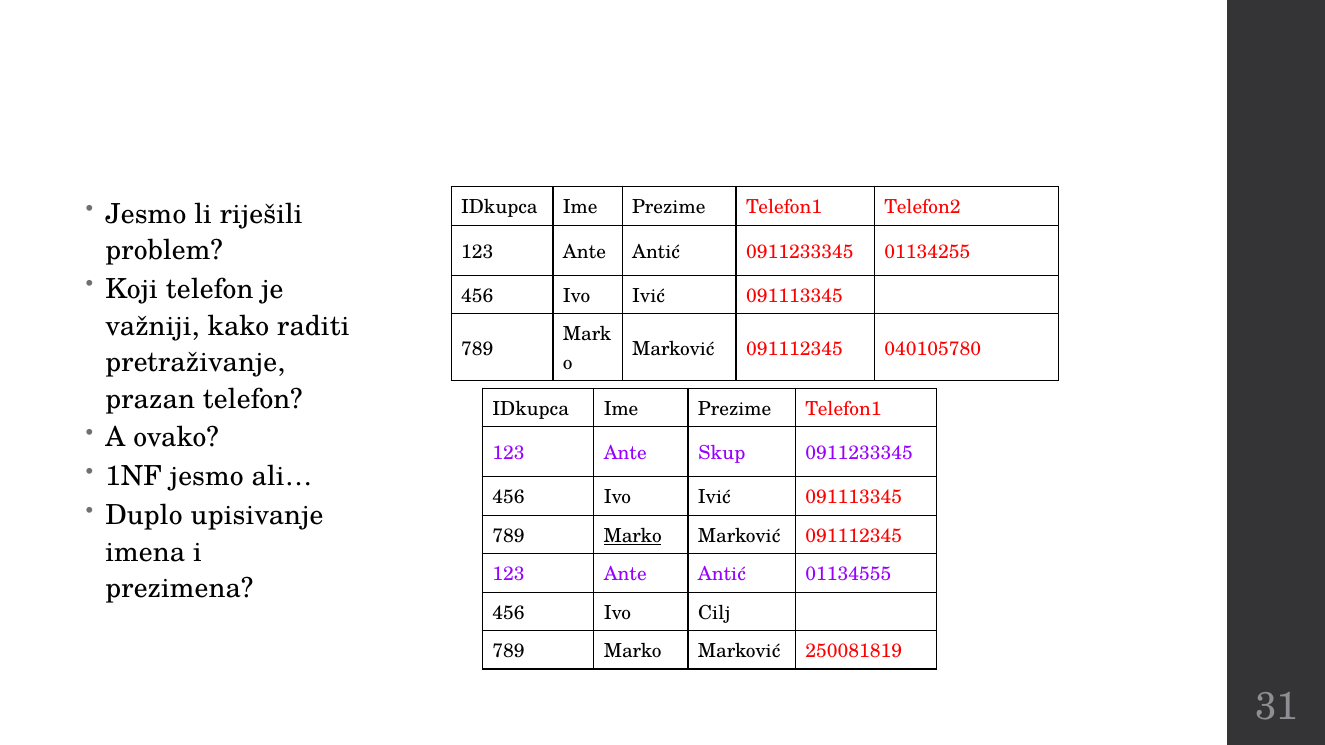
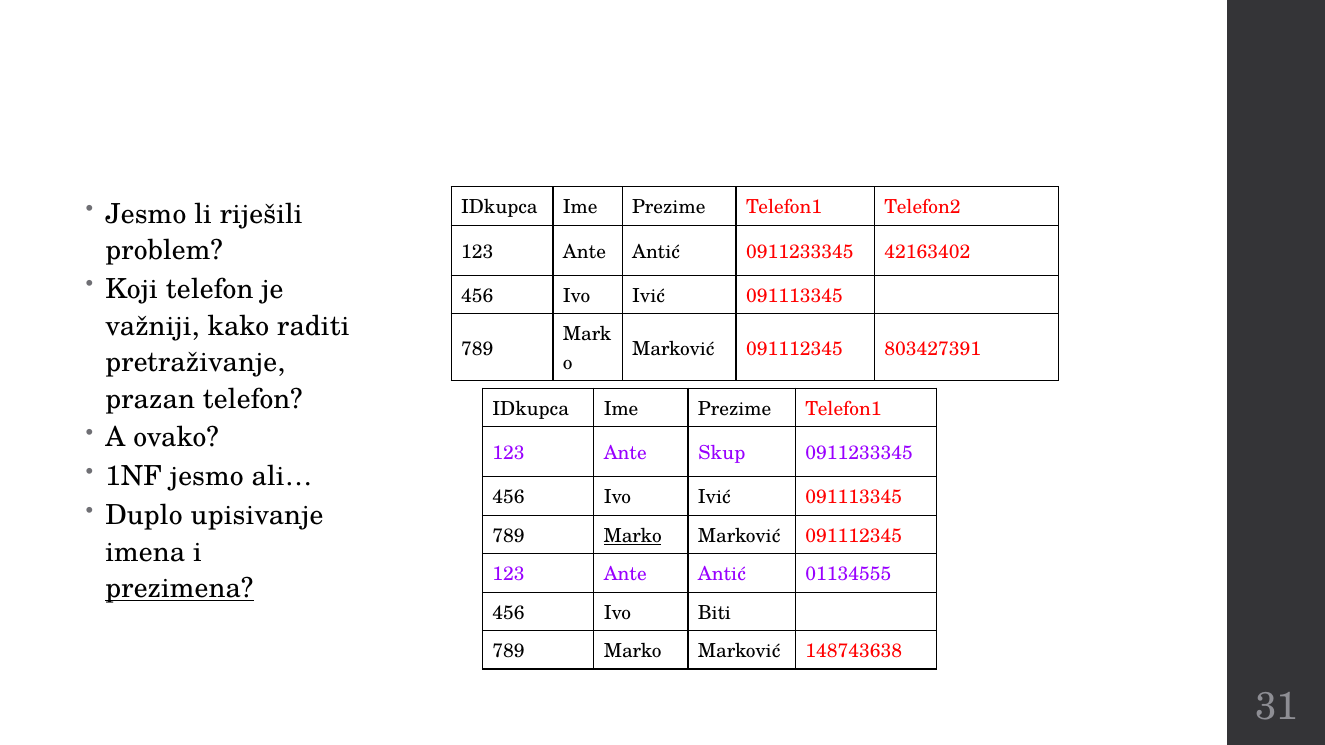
01134255: 01134255 -> 42163402
040105780: 040105780 -> 803427391
prezimena underline: none -> present
Cilj: Cilj -> Biti
250081819: 250081819 -> 148743638
